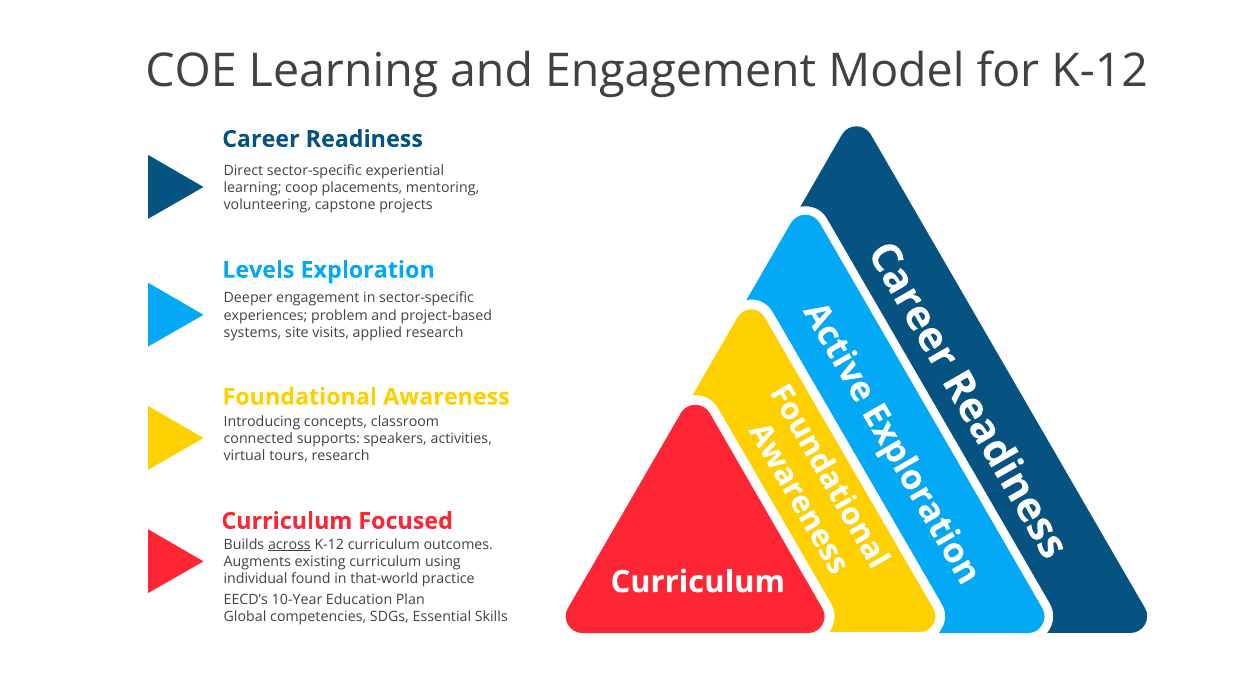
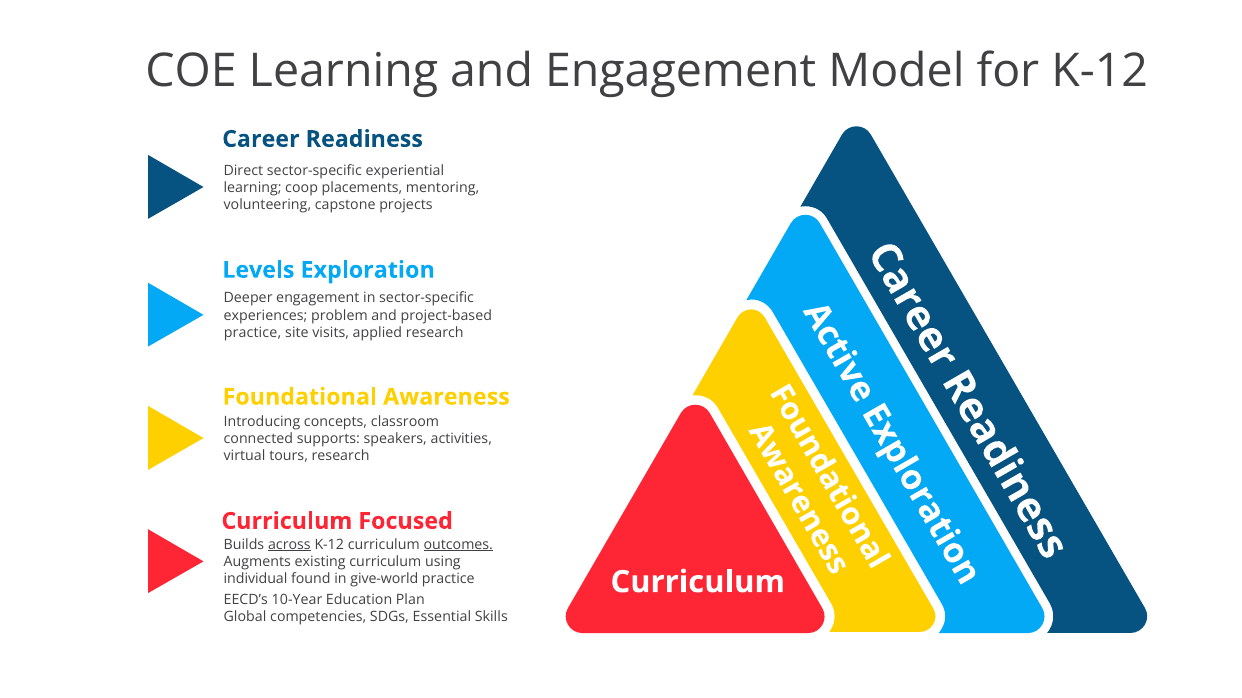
systems at (253, 333): systems -> practice
outcomes underline: none -> present
that-world: that-world -> give-world
